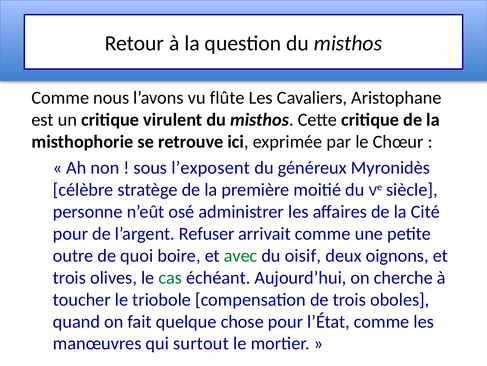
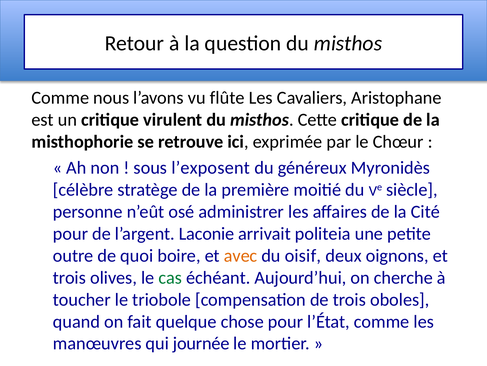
Refuser: Refuser -> Laconie
arrivait comme: comme -> politeia
avec colour: green -> orange
surtout: surtout -> journée
